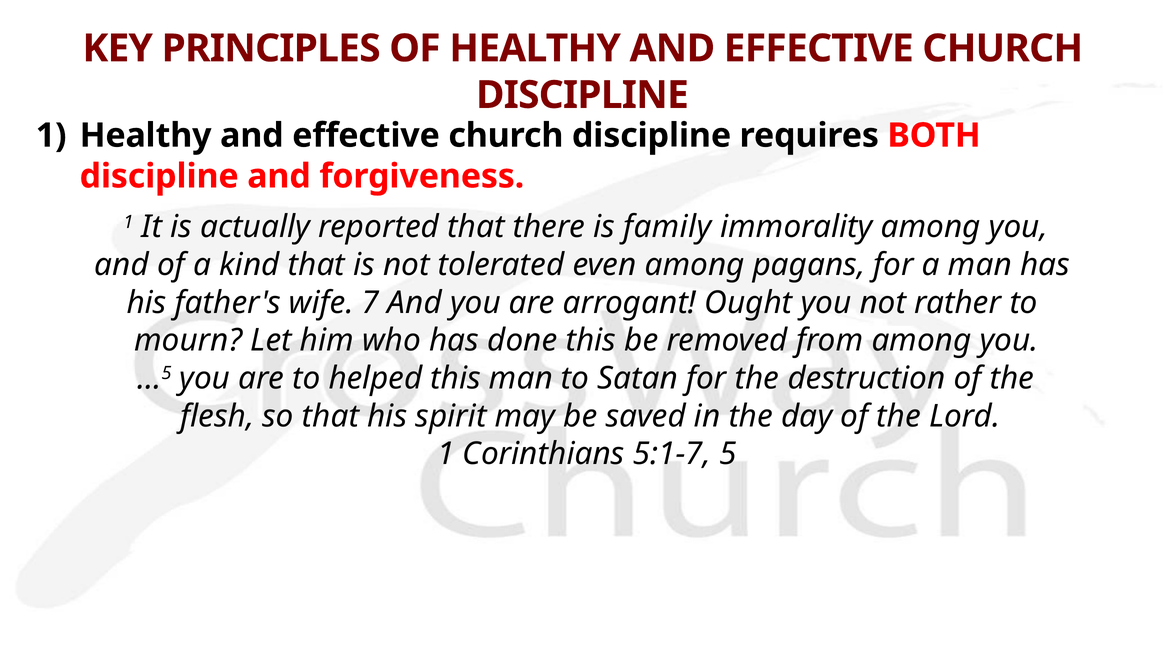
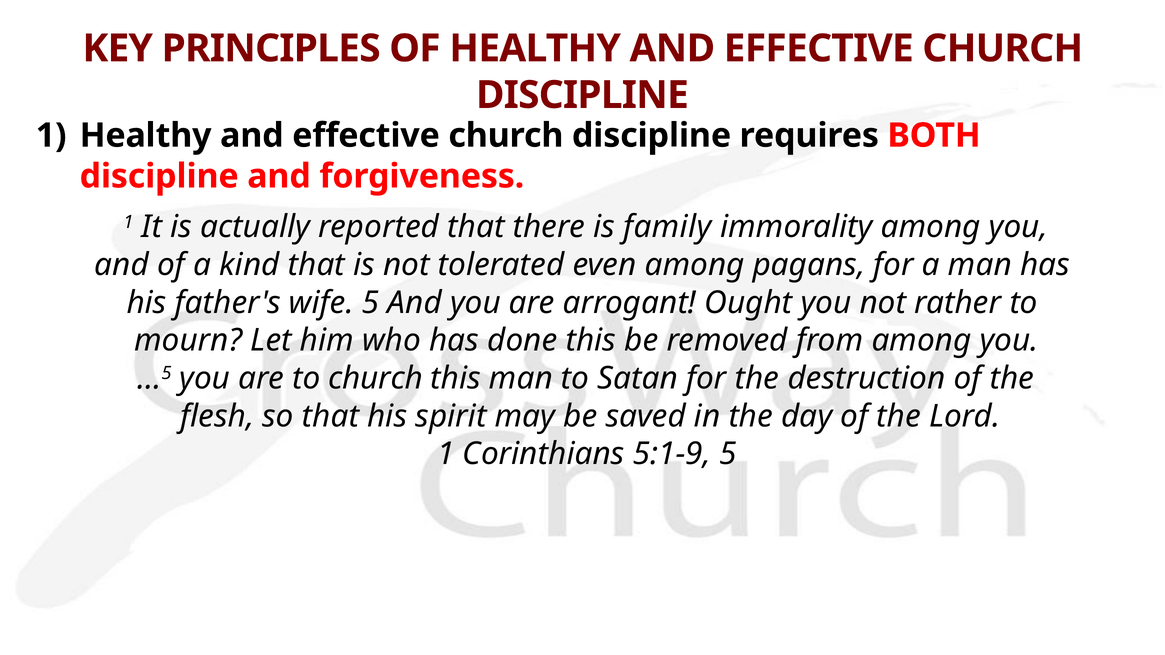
wife 7: 7 -> 5
to helped: helped -> church
5:1-7: 5:1-7 -> 5:1-9
